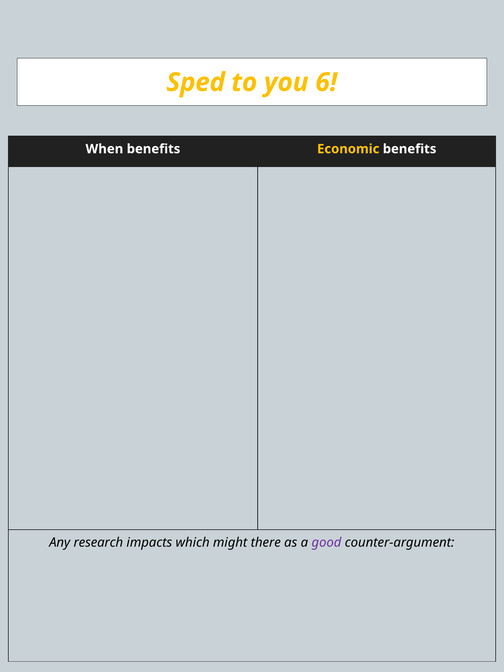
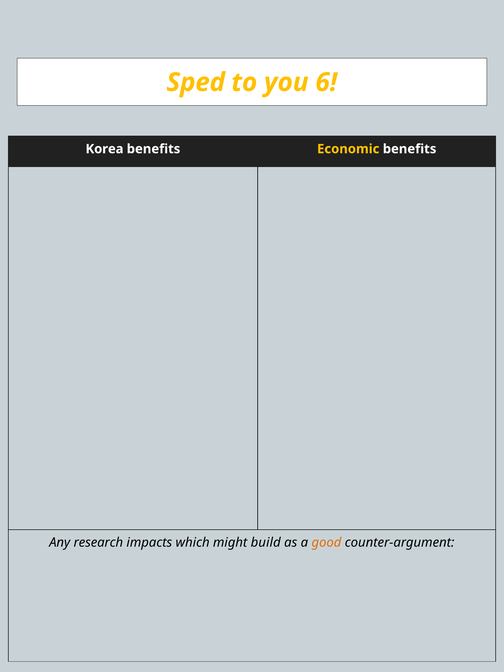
When: When -> Korea
there: there -> build
good colour: purple -> orange
